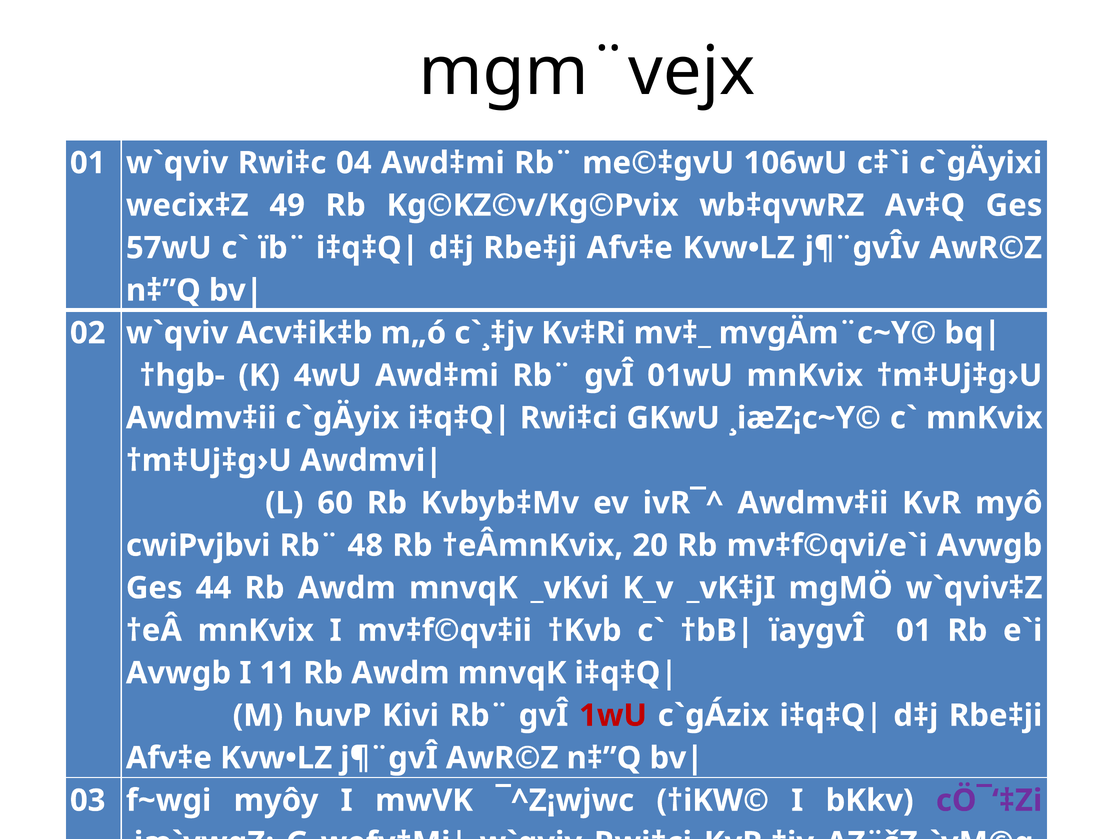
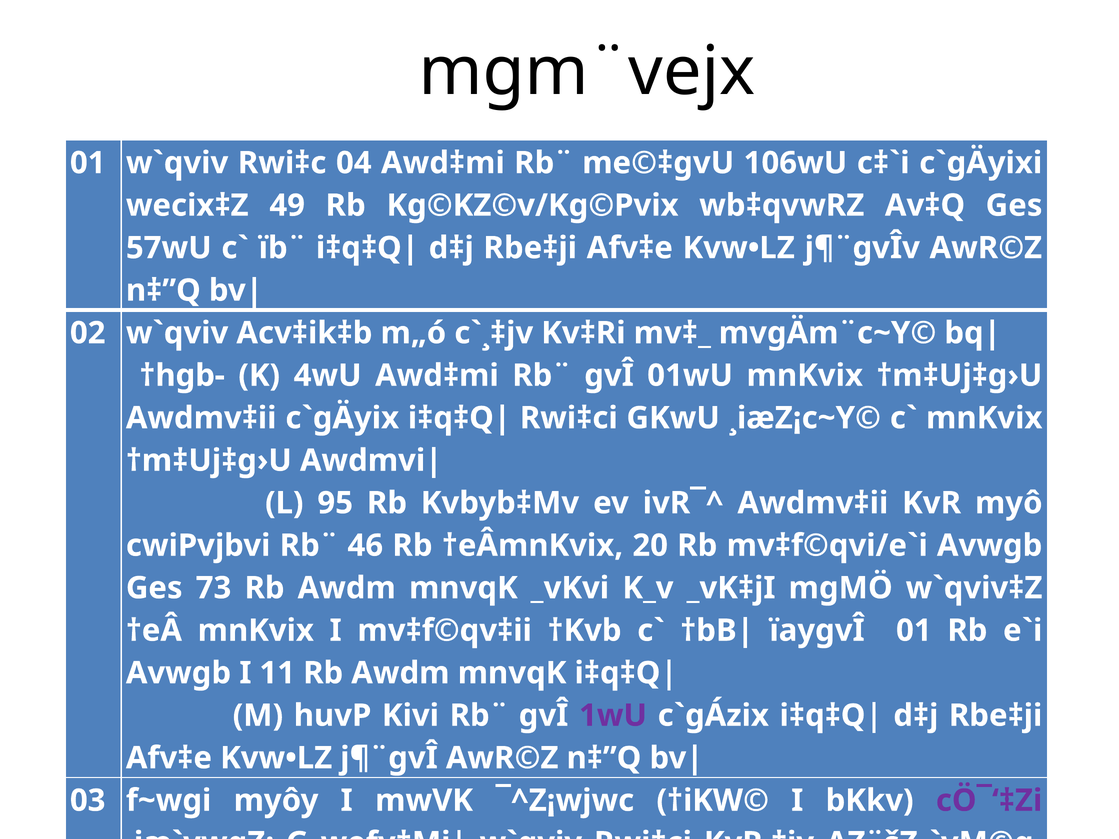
60: 60 -> 95
48: 48 -> 46
44: 44 -> 73
1wU colour: red -> purple
